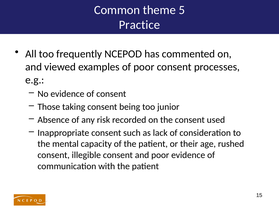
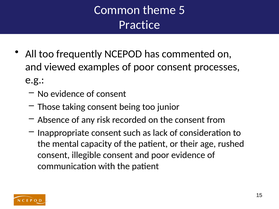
used: used -> from
